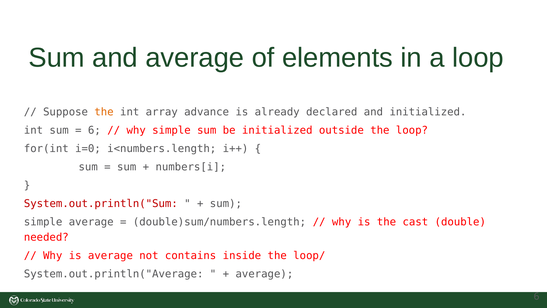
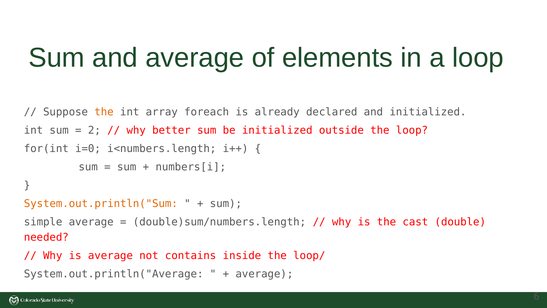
advance: advance -> foreach
6 at (94, 130): 6 -> 2
why simple: simple -> better
System.out.println("Sum colour: red -> orange
